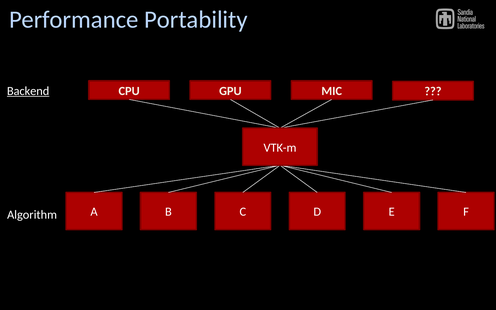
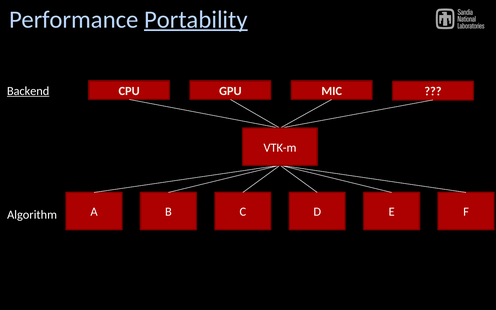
Portability underline: none -> present
